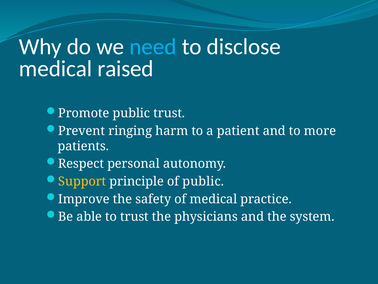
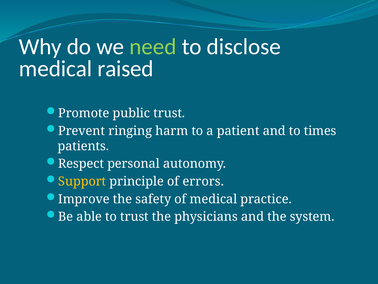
need colour: light blue -> light green
more: more -> times
of public: public -> errors
